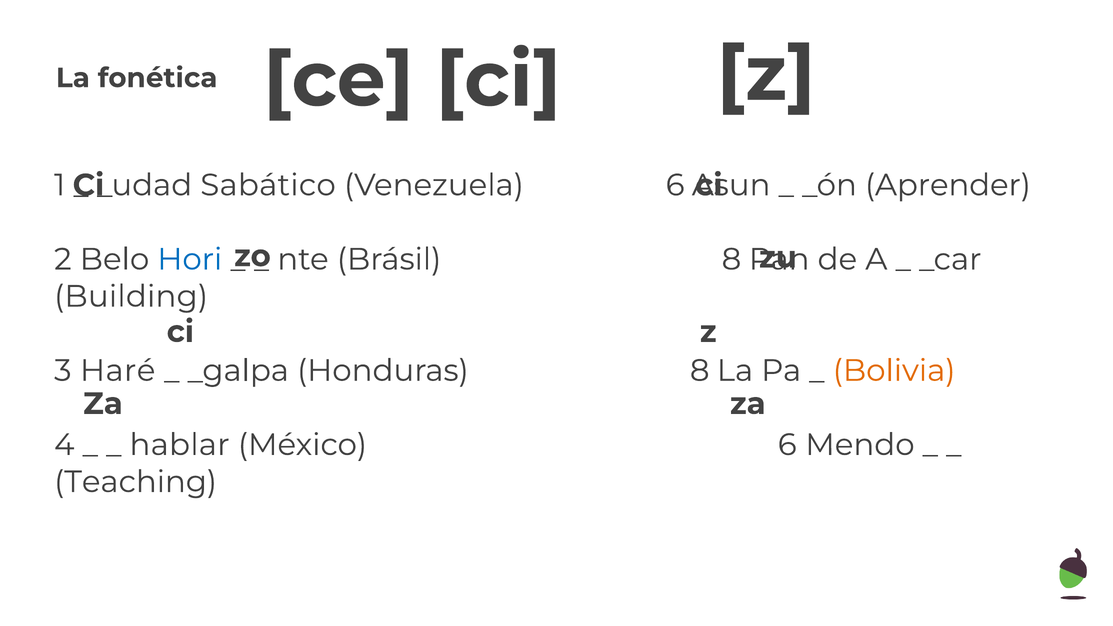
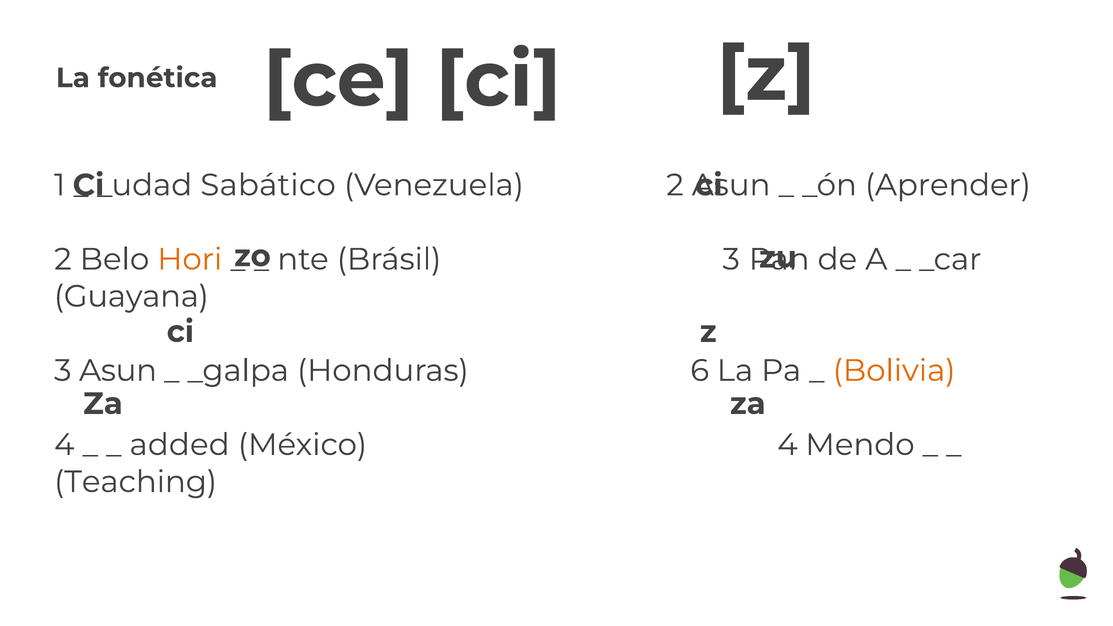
Venezuela 6: 6 -> 2
Hori colour: blue -> orange
Brásil 8: 8 -> 3
Building: Building -> Guayana
3 Haré: Haré -> Asun
Honduras 8: 8 -> 6
hablar: hablar -> added
México 6: 6 -> 4
